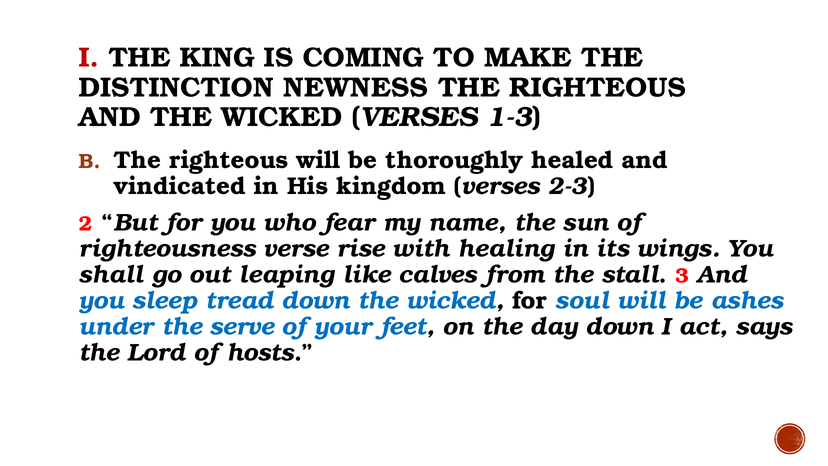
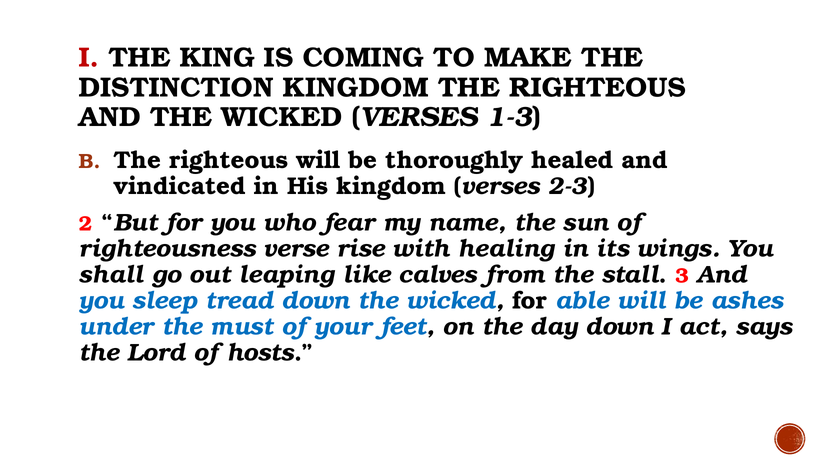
DISTINCTION NEWNESS: NEWNESS -> KINGDOM
soul: soul -> able
serve: serve -> must
